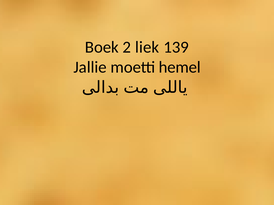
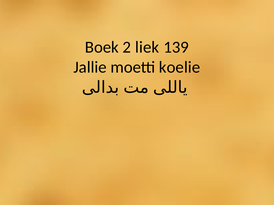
hemel: hemel -> koelie
